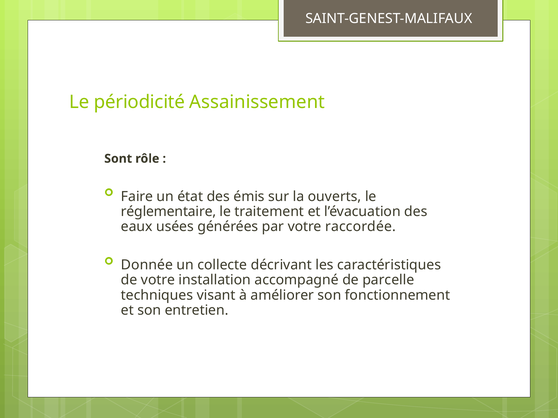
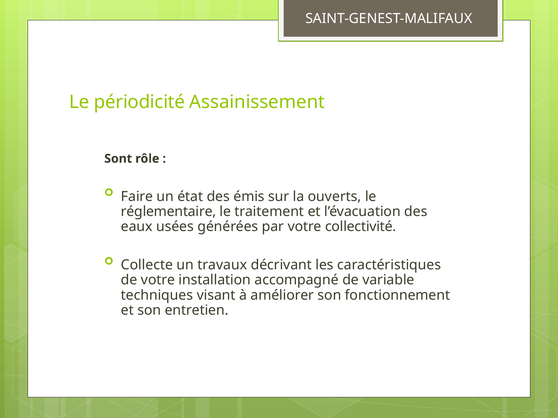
raccordée: raccordée -> collectivité
Donnée: Donnée -> Collecte
collecte: collecte -> travaux
parcelle: parcelle -> variable
